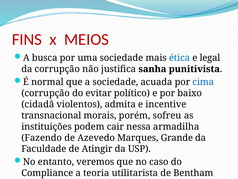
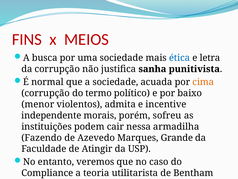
legal: legal -> letra
cima colour: blue -> orange
evitar: evitar -> termo
cidadã: cidadã -> menor
transnacional: transnacional -> independente
